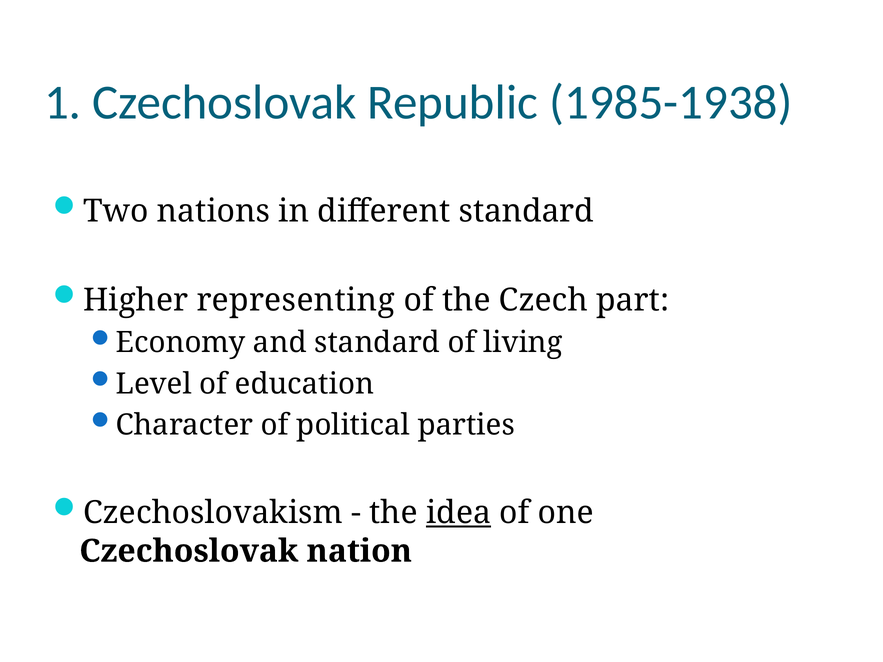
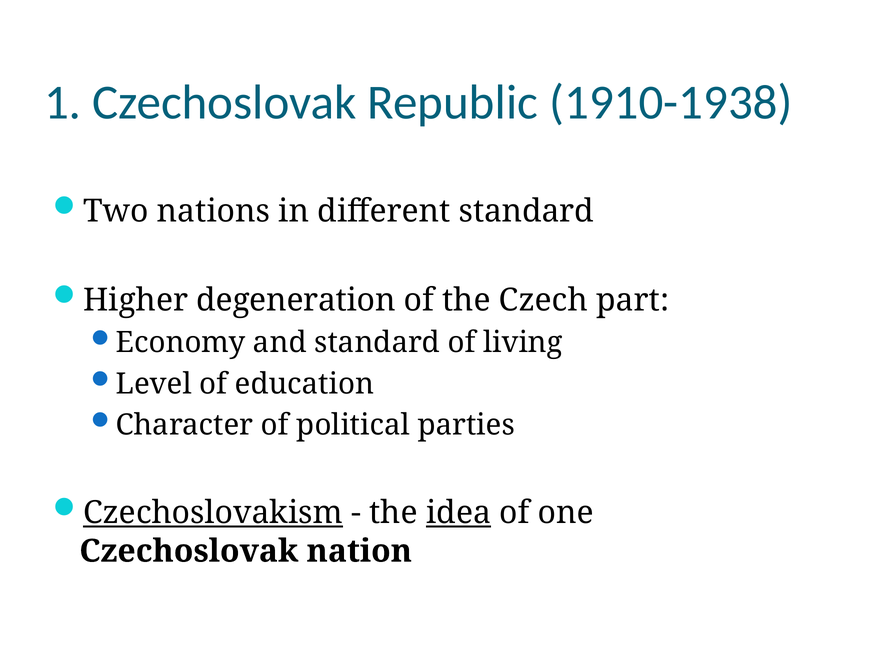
1985-1938: 1985-1938 -> 1910-1938
representing: representing -> degeneration
Czechoslovakism underline: none -> present
